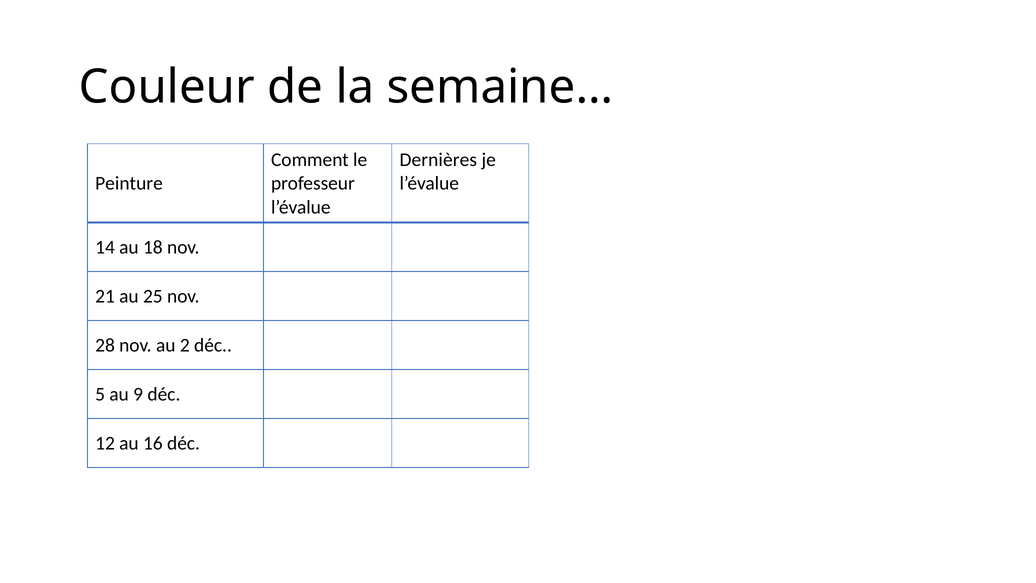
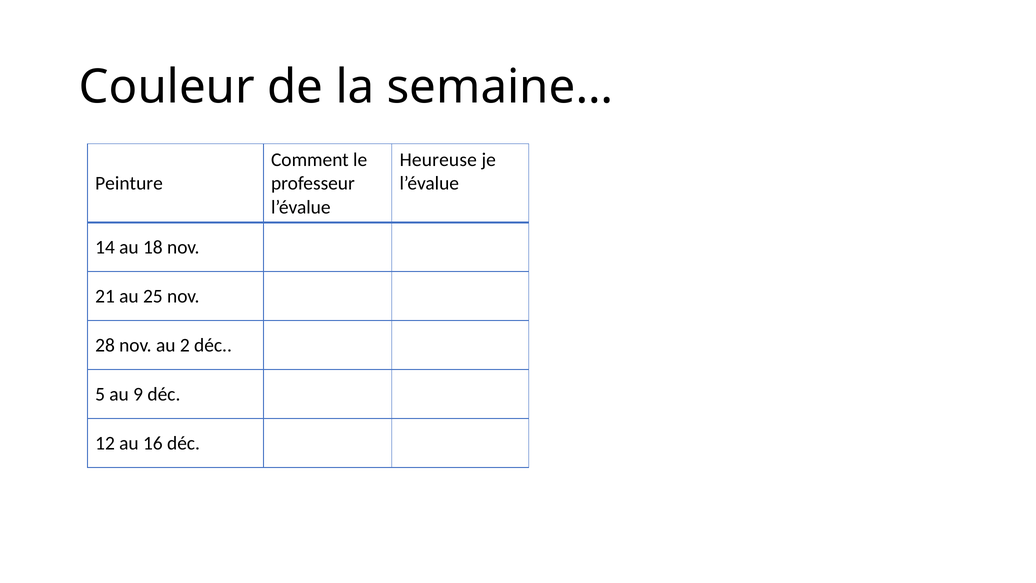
Dernières: Dernières -> Heureuse
